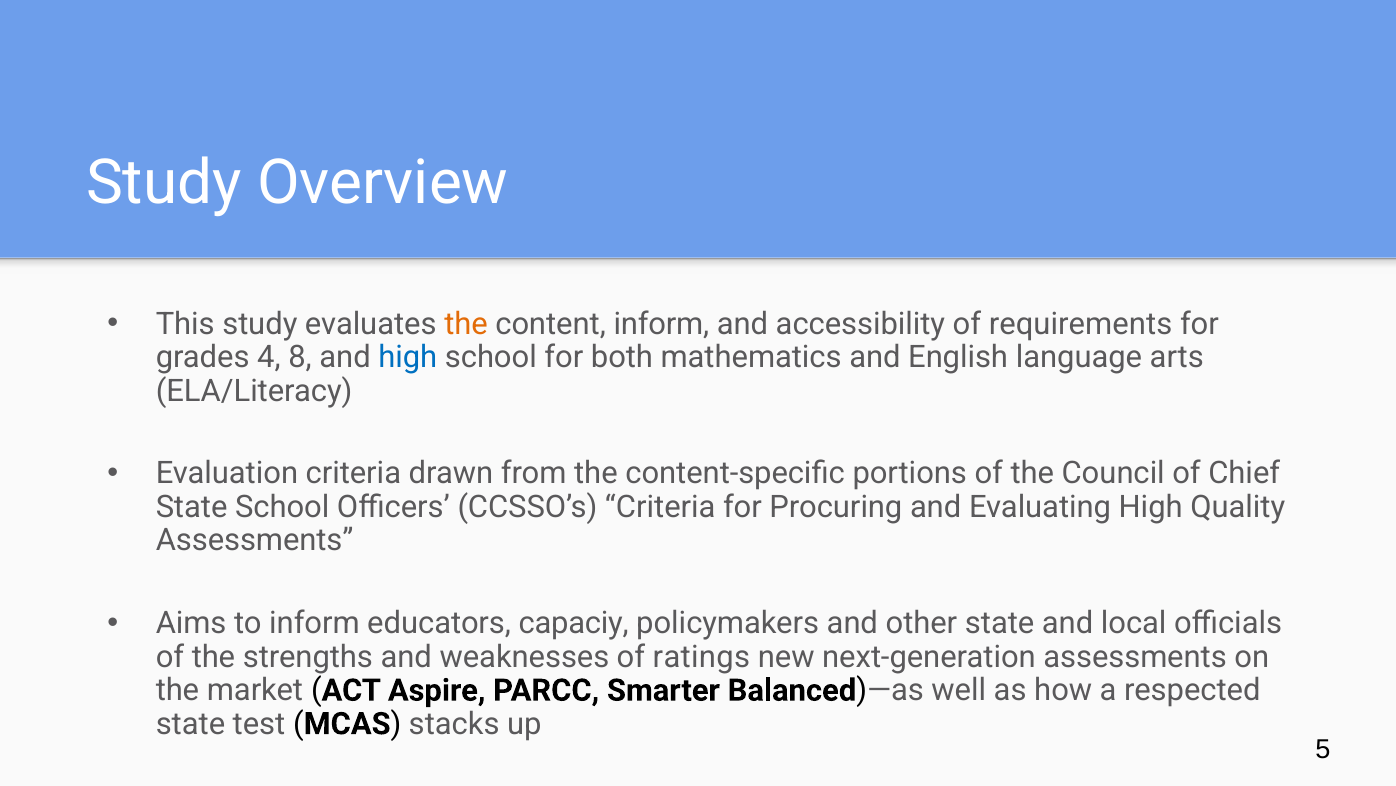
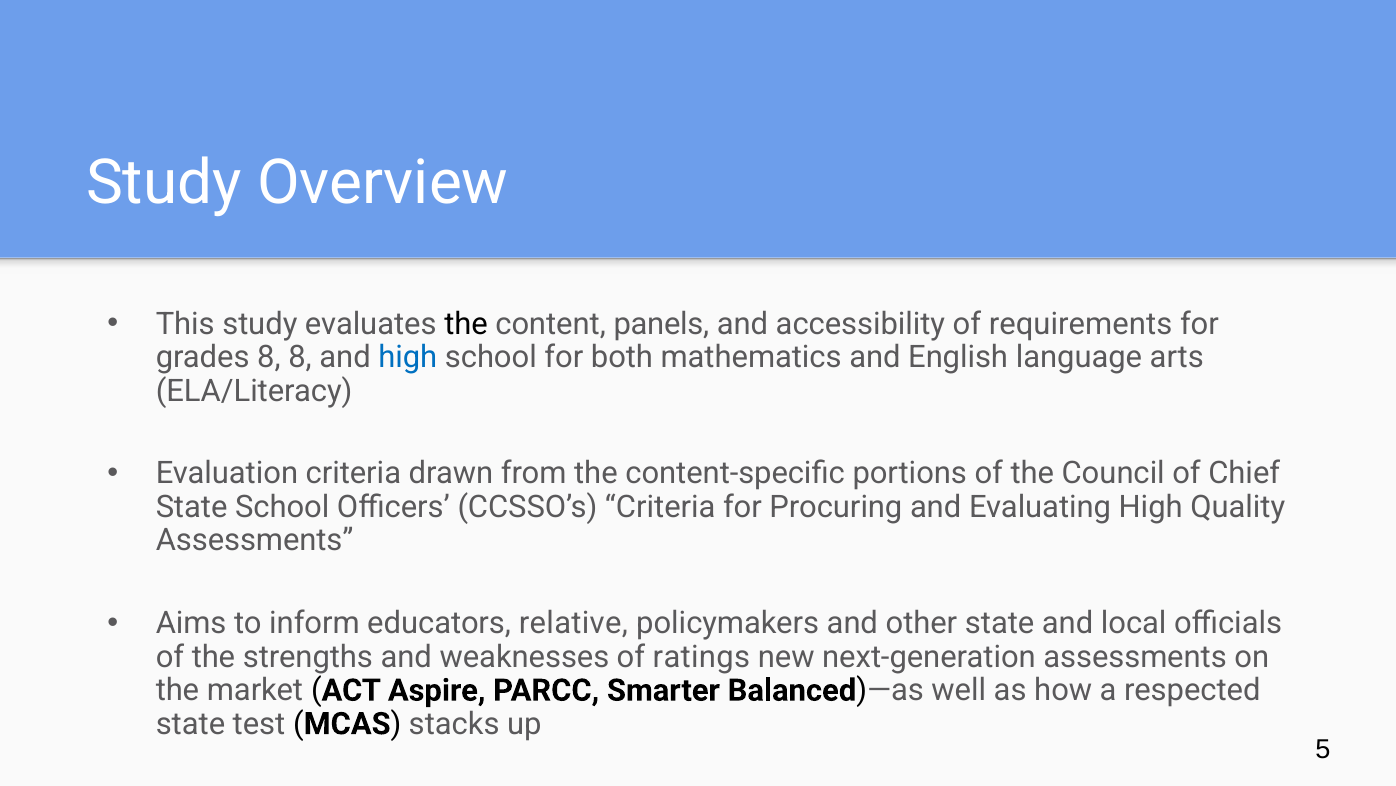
the at (466, 323) colour: orange -> black
content inform: inform -> panels
grades 4: 4 -> 8
capaciy: capaciy -> relative
